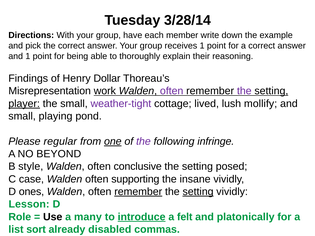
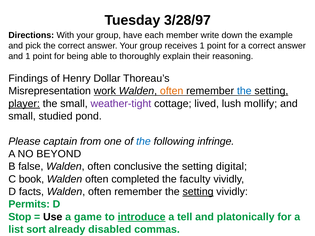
3/28/14: 3/28/14 -> 3/28/97
often at (172, 91) colour: purple -> orange
the at (244, 91) colour: purple -> blue
playing: playing -> studied
regular: regular -> captain
one underline: present -> none
the at (143, 141) colour: purple -> blue
style: style -> false
posed: posed -> digital
case: case -> book
supporting: supporting -> completed
insane: insane -> faculty
ones: ones -> facts
remember at (138, 192) underline: present -> none
Lesson: Lesson -> Permits
Role: Role -> Stop
many: many -> game
felt: felt -> tell
